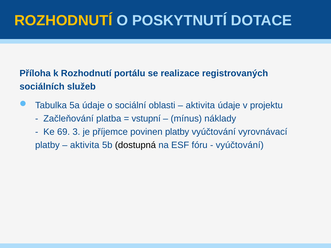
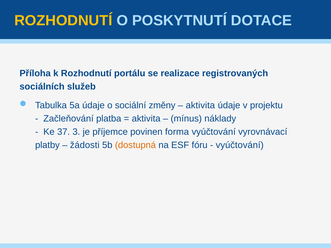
oblasti: oblasti -> změny
vstupní at (146, 119): vstupní -> aktivita
69: 69 -> 37
povinen platby: platby -> forma
aktivita at (85, 145): aktivita -> žádosti
dostupná colour: black -> orange
